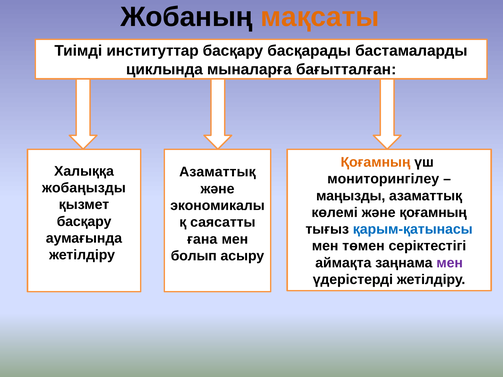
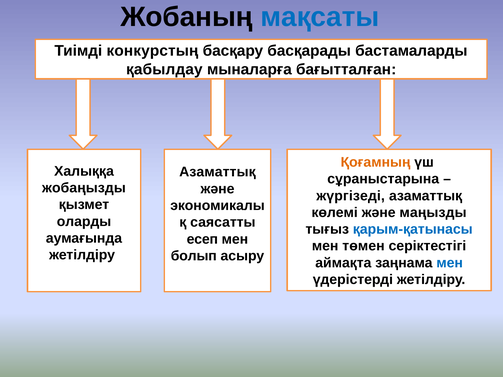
мақсаты colour: orange -> blue
институттар: институттар -> конкурстың
циклында: циклында -> қабылдау
мониторингілеу: мониторингілеу -> сұраныстарына
маңызды: маңызды -> жүргізеді
және қоғамның: қоғамның -> маңызды
басқару at (84, 222): басқару -> оларды
ғана: ғана -> есеп
мен at (450, 263) colour: purple -> blue
